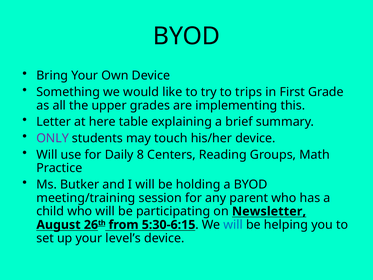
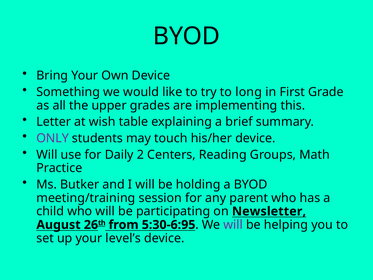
trips: trips -> long
here: here -> wish
8: 8 -> 2
5:30-6:15: 5:30-6:15 -> 5:30-6:95
will at (233, 225) colour: blue -> purple
